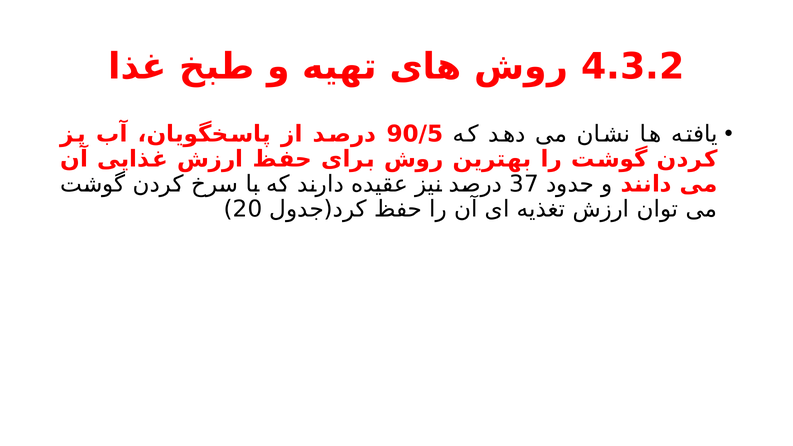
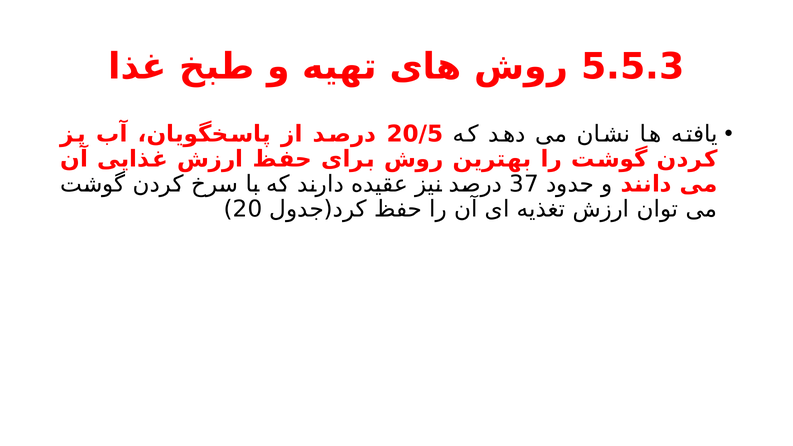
4.3.2: 4.3.2 -> 5.5.3
90/5: 90/5 -> 20/5
